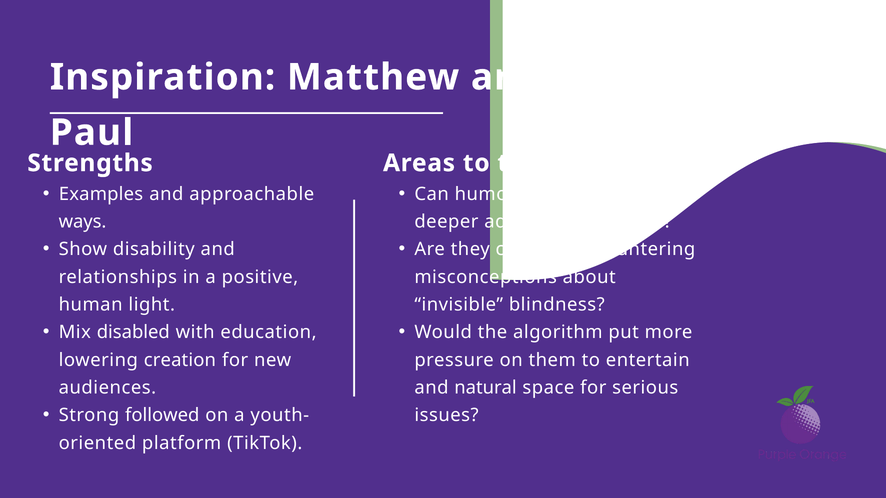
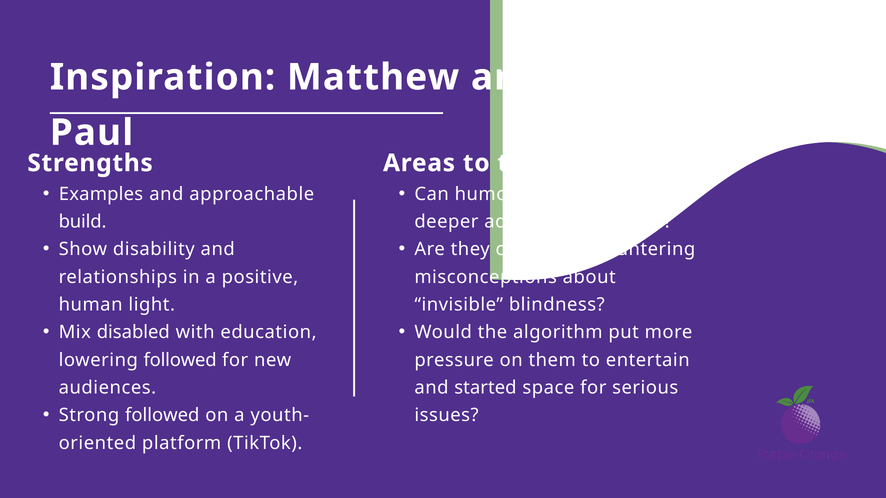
ways: ways -> build
lowering creation: creation -> followed
natural: natural -> started
